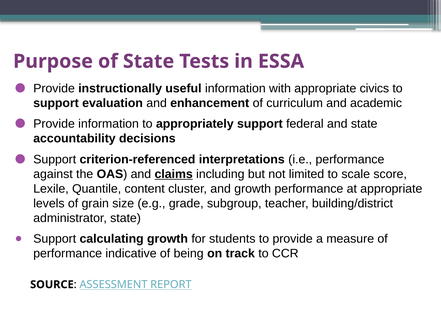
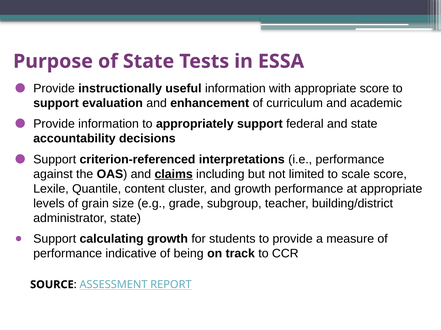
appropriate civics: civics -> score
